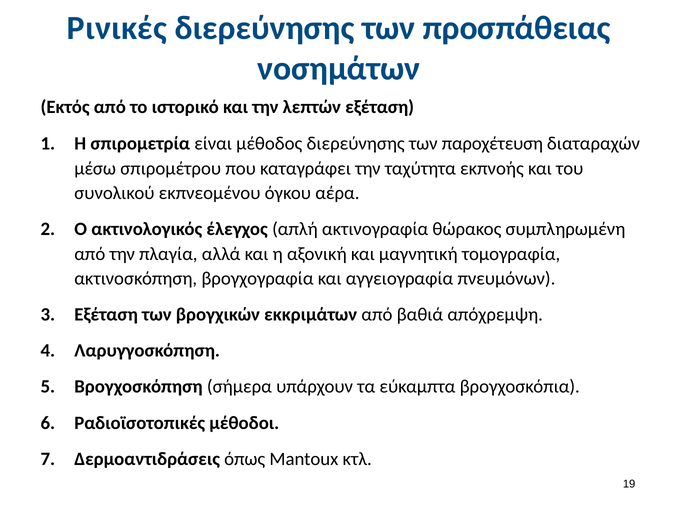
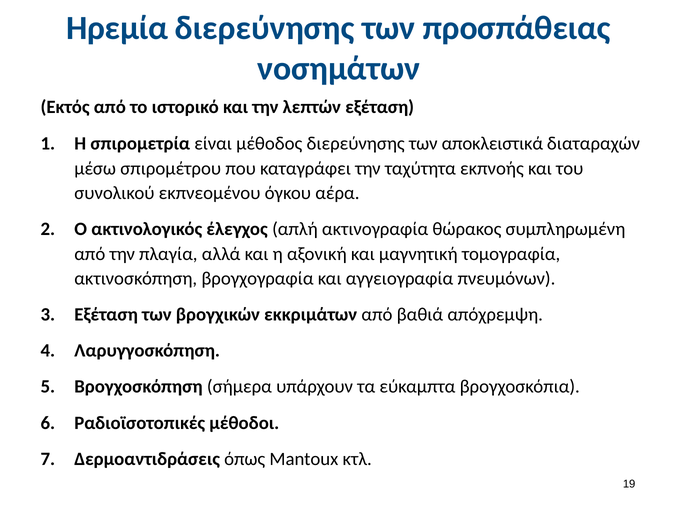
Ρινικές: Ρινικές -> Ηρεμία
παροχέτευση: παροχέτευση -> αποκλειστικά
